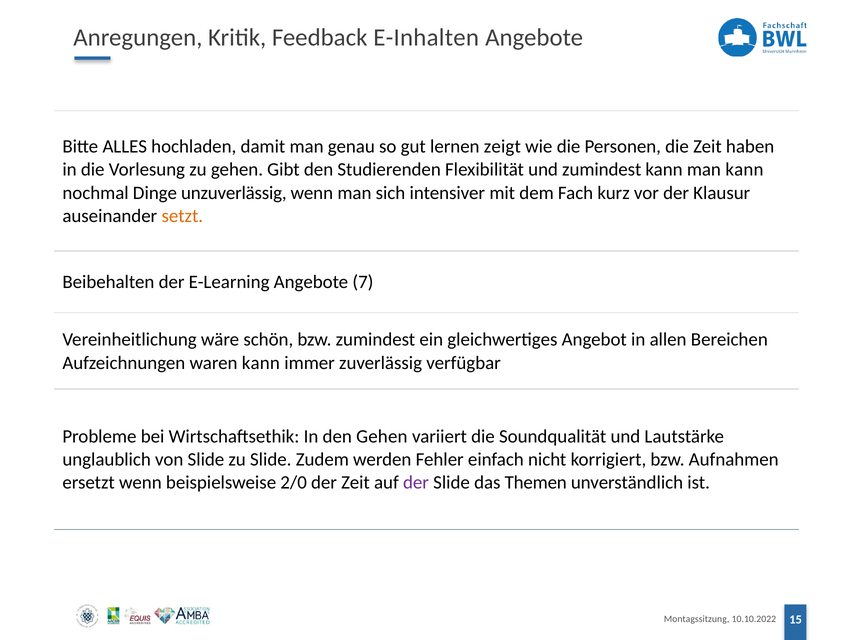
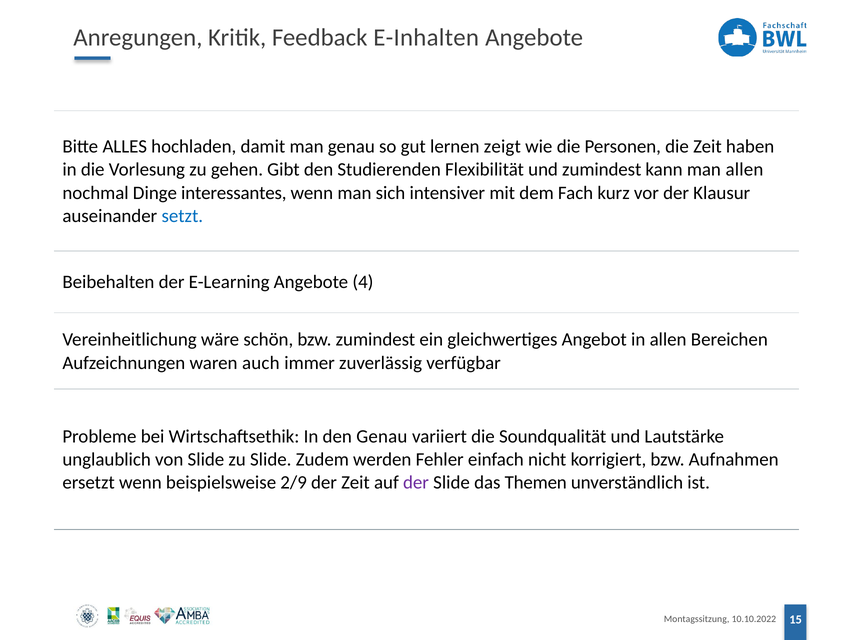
man kann: kann -> allen
unzuverlässig: unzuverlässig -> interessantes
setzt colour: orange -> blue
7: 7 -> 4
waren kann: kann -> auch
den Gehen: Gehen -> Genau
2/0: 2/0 -> 2/9
